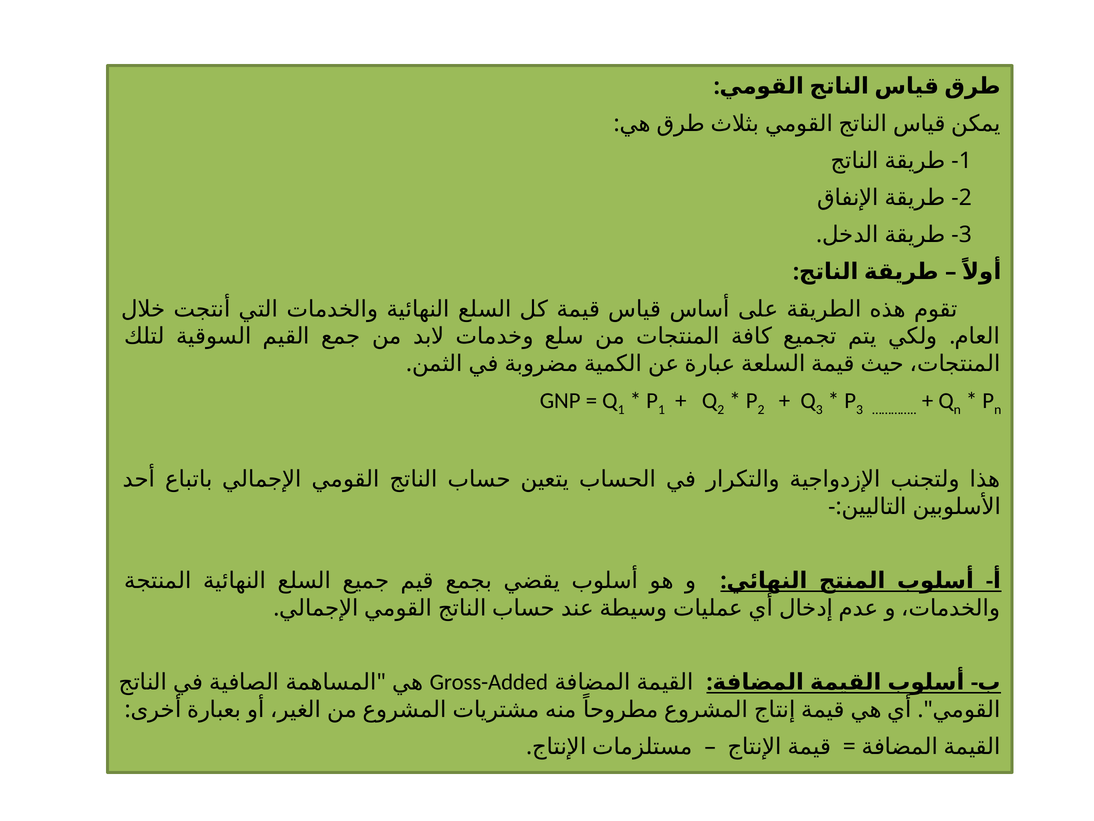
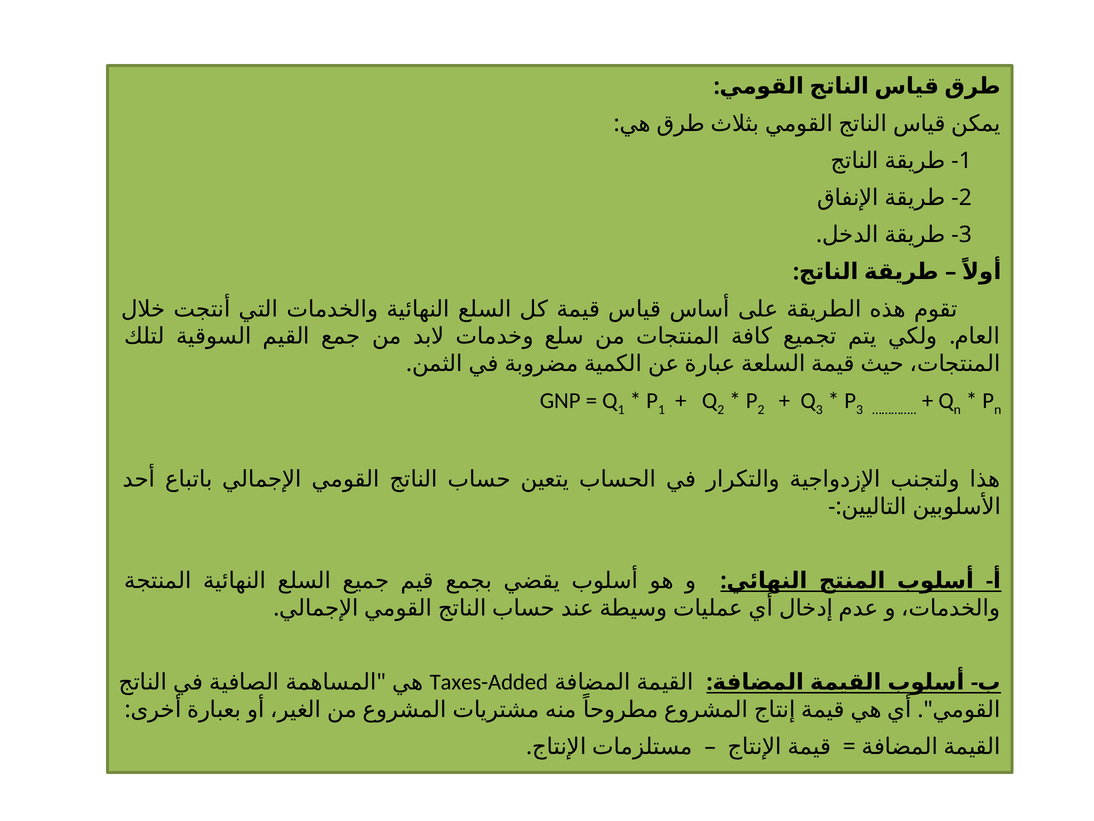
Gross-Added: Gross-Added -> Taxes-Added
